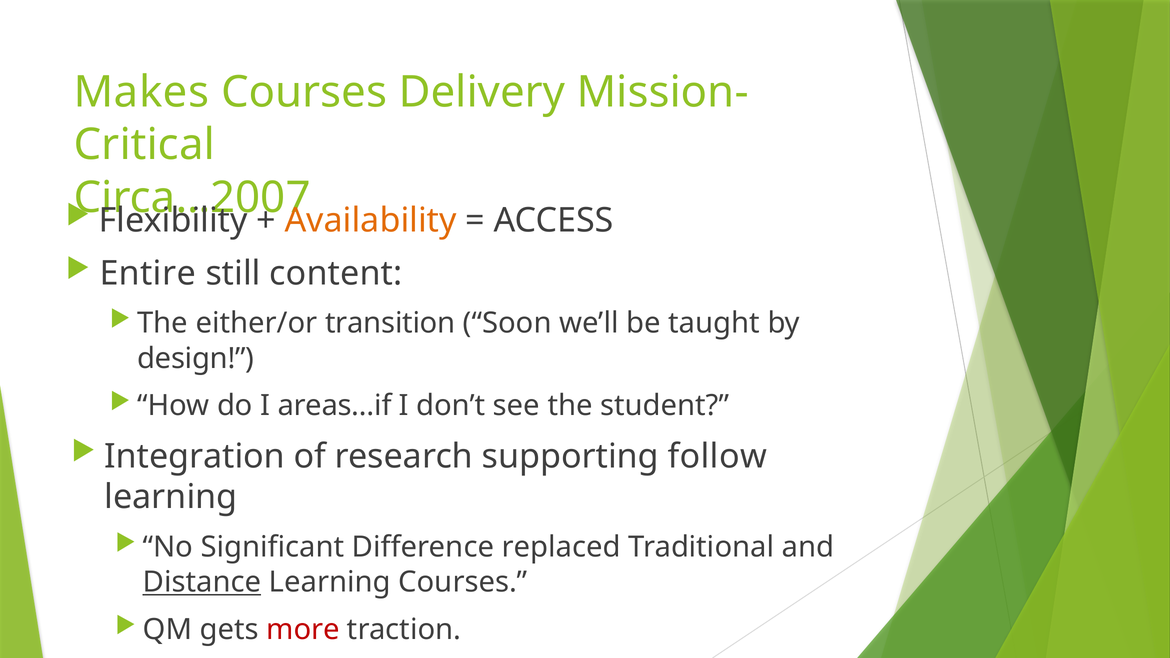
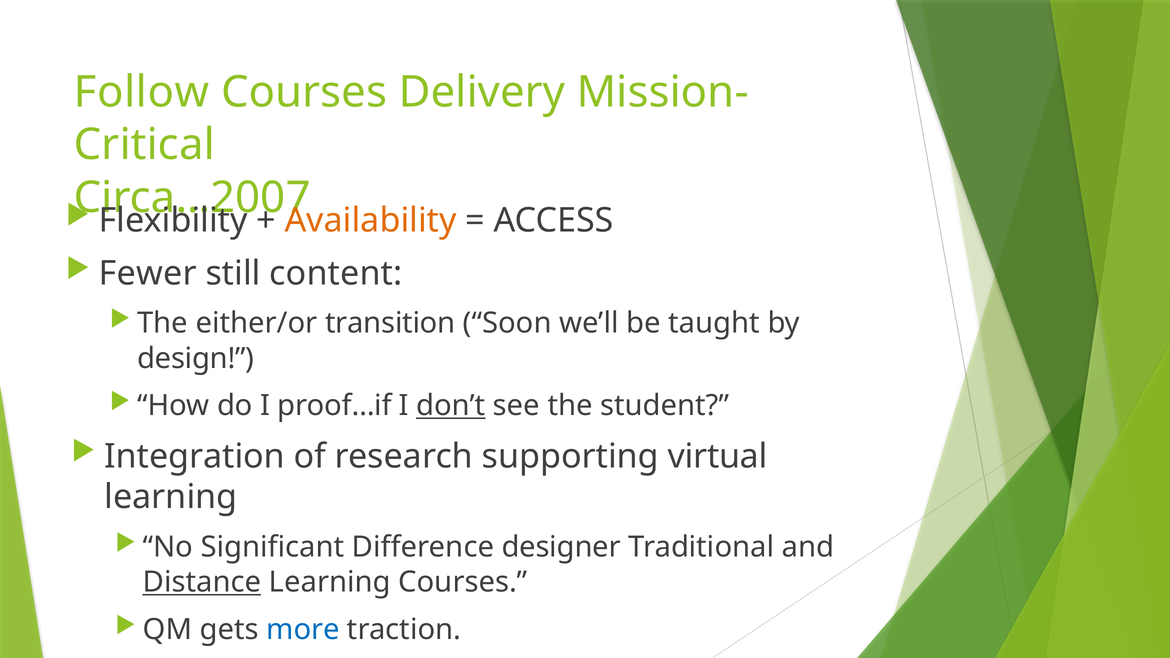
Makes: Makes -> Follow
Entire: Entire -> Fewer
areas…if: areas…if -> proof…if
don’t underline: none -> present
follow: follow -> virtual
replaced: replaced -> designer
more colour: red -> blue
